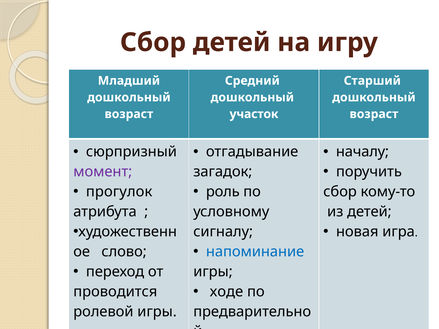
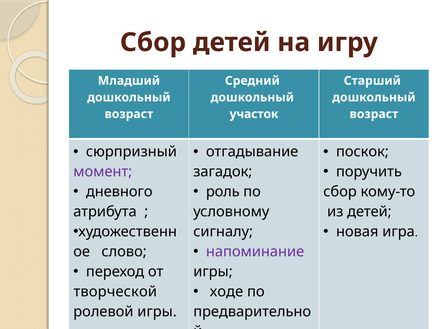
началу: началу -> поскок
прогулок: прогулок -> дневного
напоминание colour: blue -> purple
проводится: проводится -> творческой
